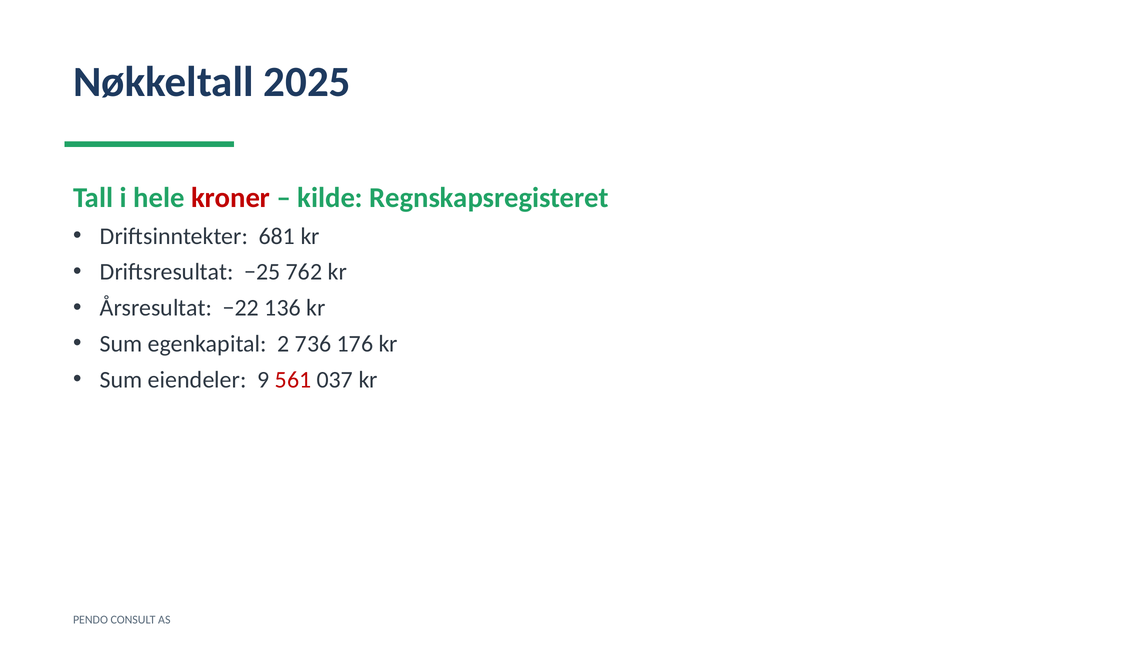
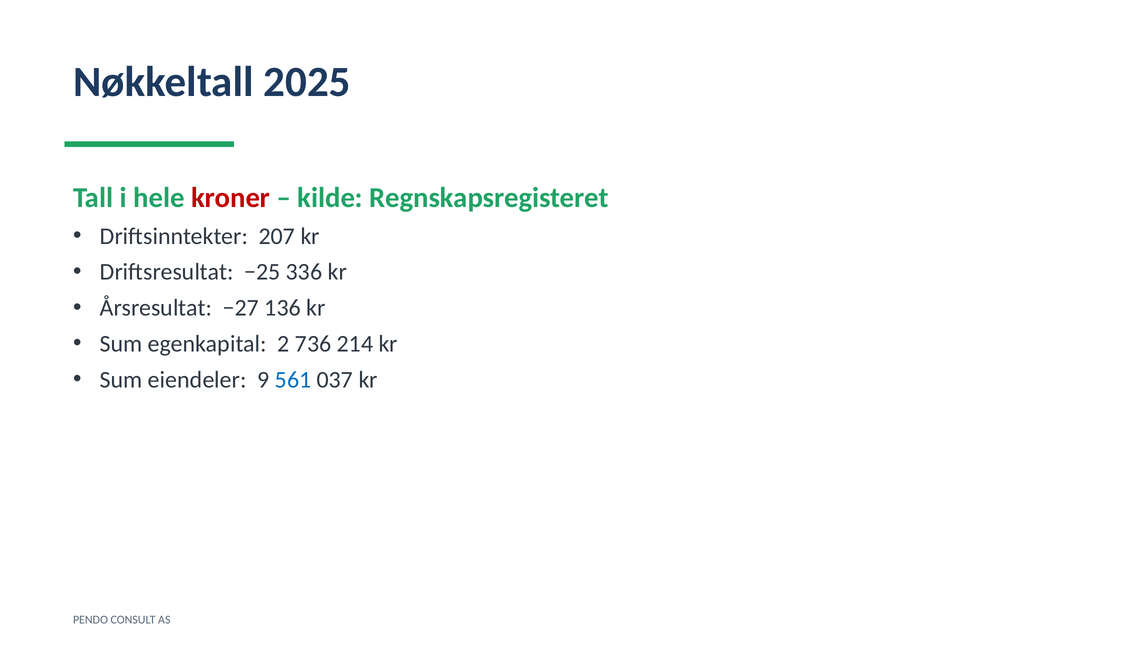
681: 681 -> 207
762: 762 -> 336
−22: −22 -> −27
176: 176 -> 214
561 colour: red -> blue
